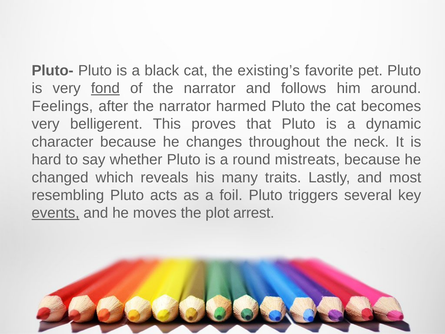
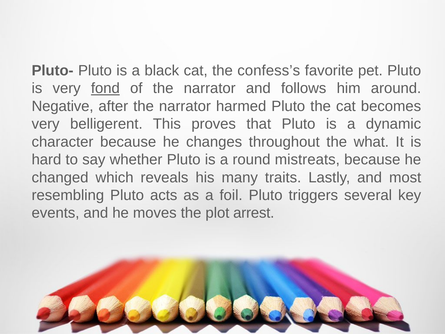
existing’s: existing’s -> confess’s
Feelings: Feelings -> Negative
neck: neck -> what
events underline: present -> none
